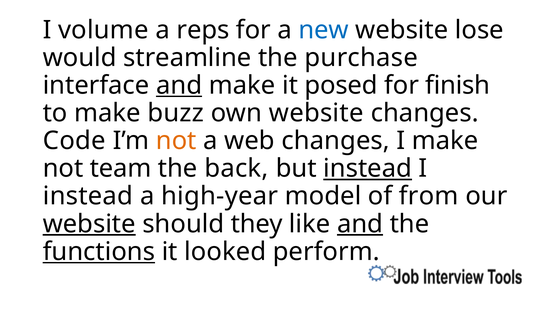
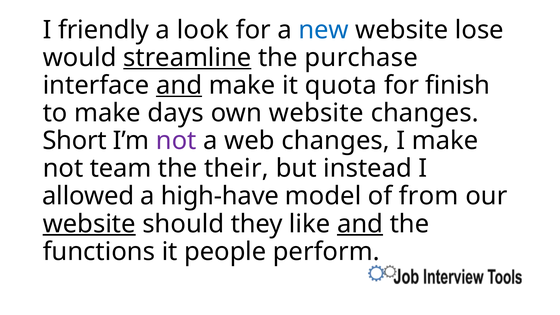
volume: volume -> friendly
reps: reps -> look
streamline underline: none -> present
posed: posed -> quota
buzz: buzz -> days
Code: Code -> Short
not at (176, 141) colour: orange -> purple
back: back -> their
instead at (368, 168) underline: present -> none
instead at (88, 196): instead -> allowed
high-year: high-year -> high-have
functions underline: present -> none
looked: looked -> people
